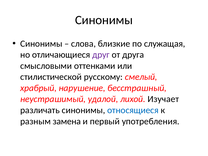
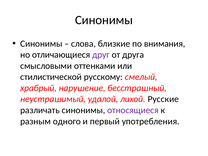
служащая: служащая -> внимания
Изучает: Изучает -> Русские
относящиеся colour: blue -> purple
замена: замена -> одного
